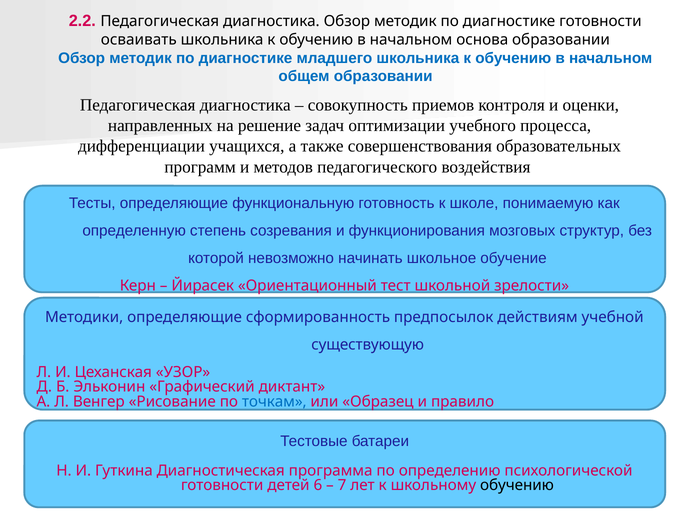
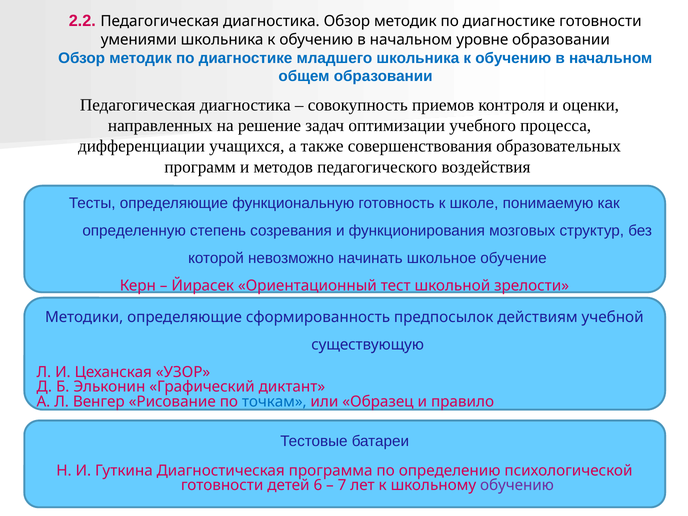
осваивать: осваивать -> умениями
основа: основа -> уровне
обучению at (517, 485) colour: black -> purple
